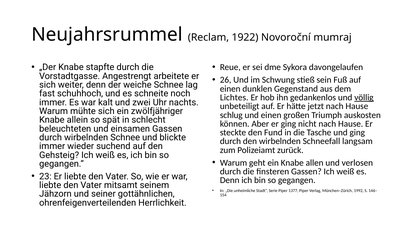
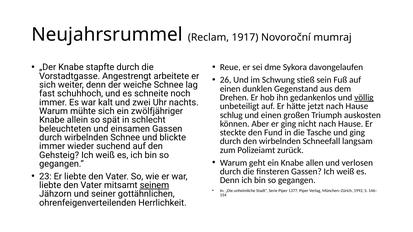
1922: 1922 -> 1917
Lichtes: Lichtes -> Drehen
seinem underline: none -> present
